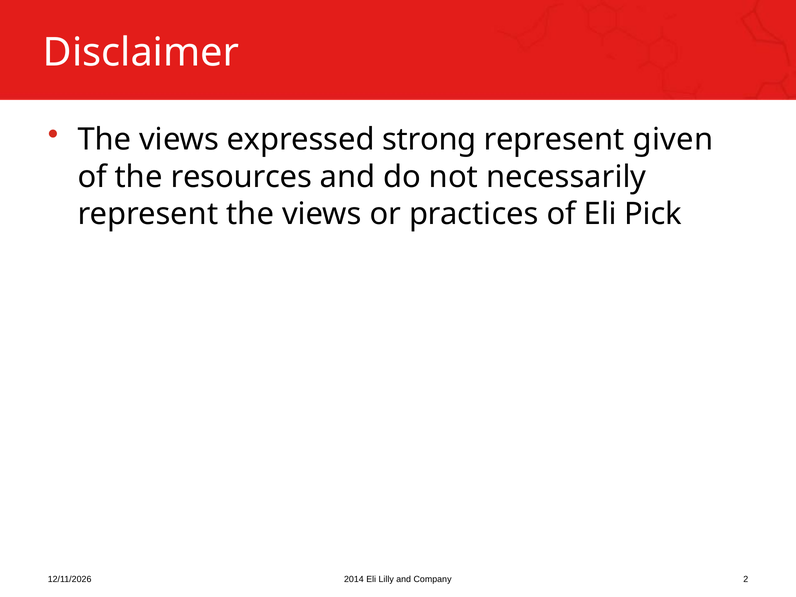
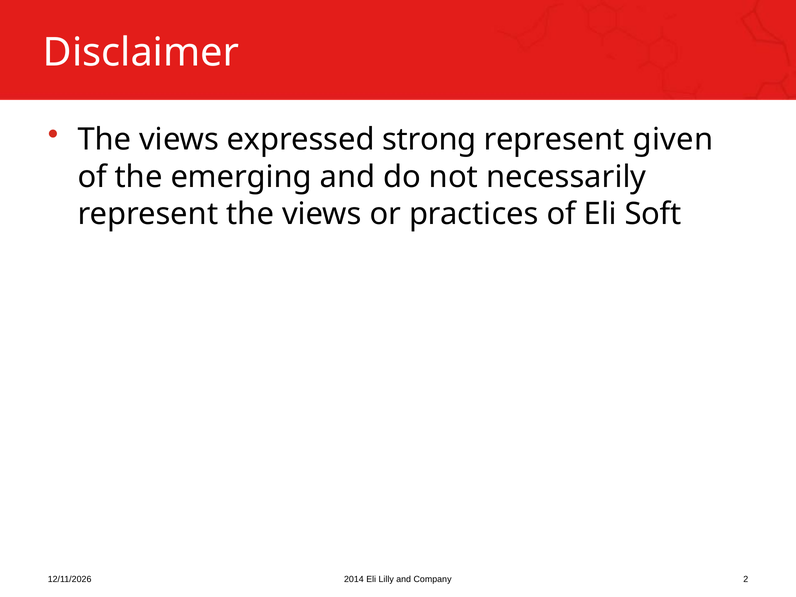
resources: resources -> emerging
Pick: Pick -> Soft
